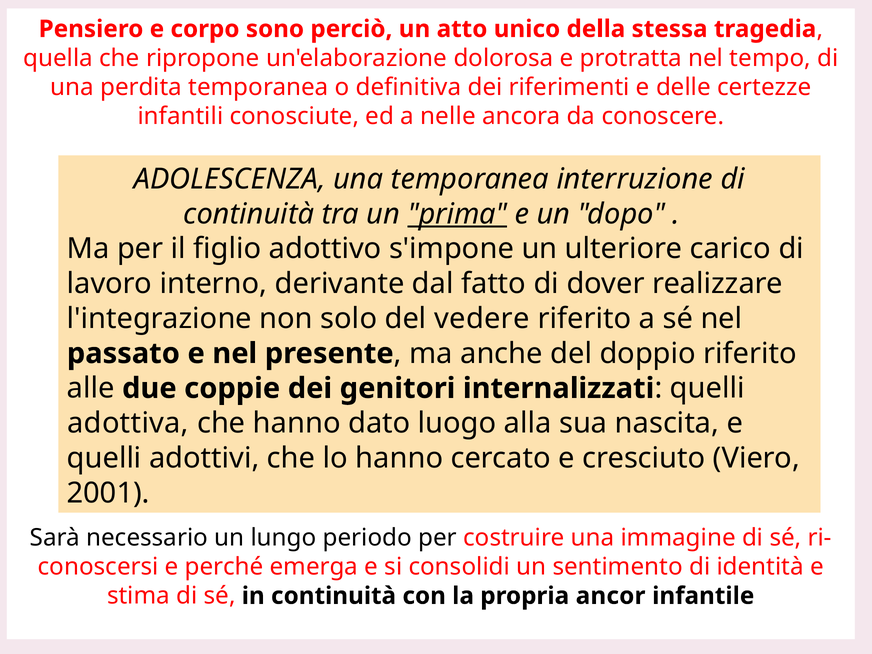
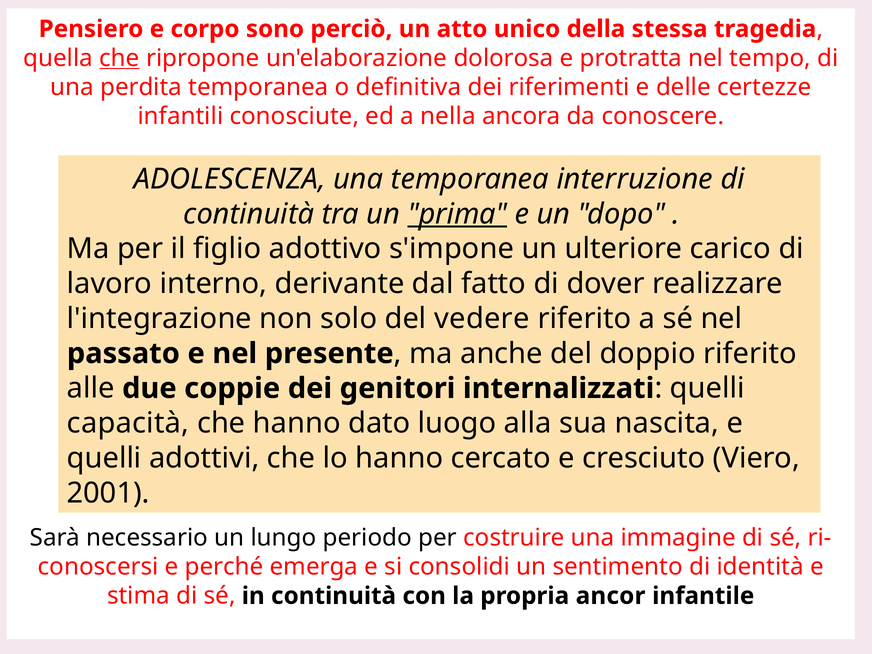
che at (119, 58) underline: none -> present
nelle: nelle -> nella
adottiva: adottiva -> capacità
